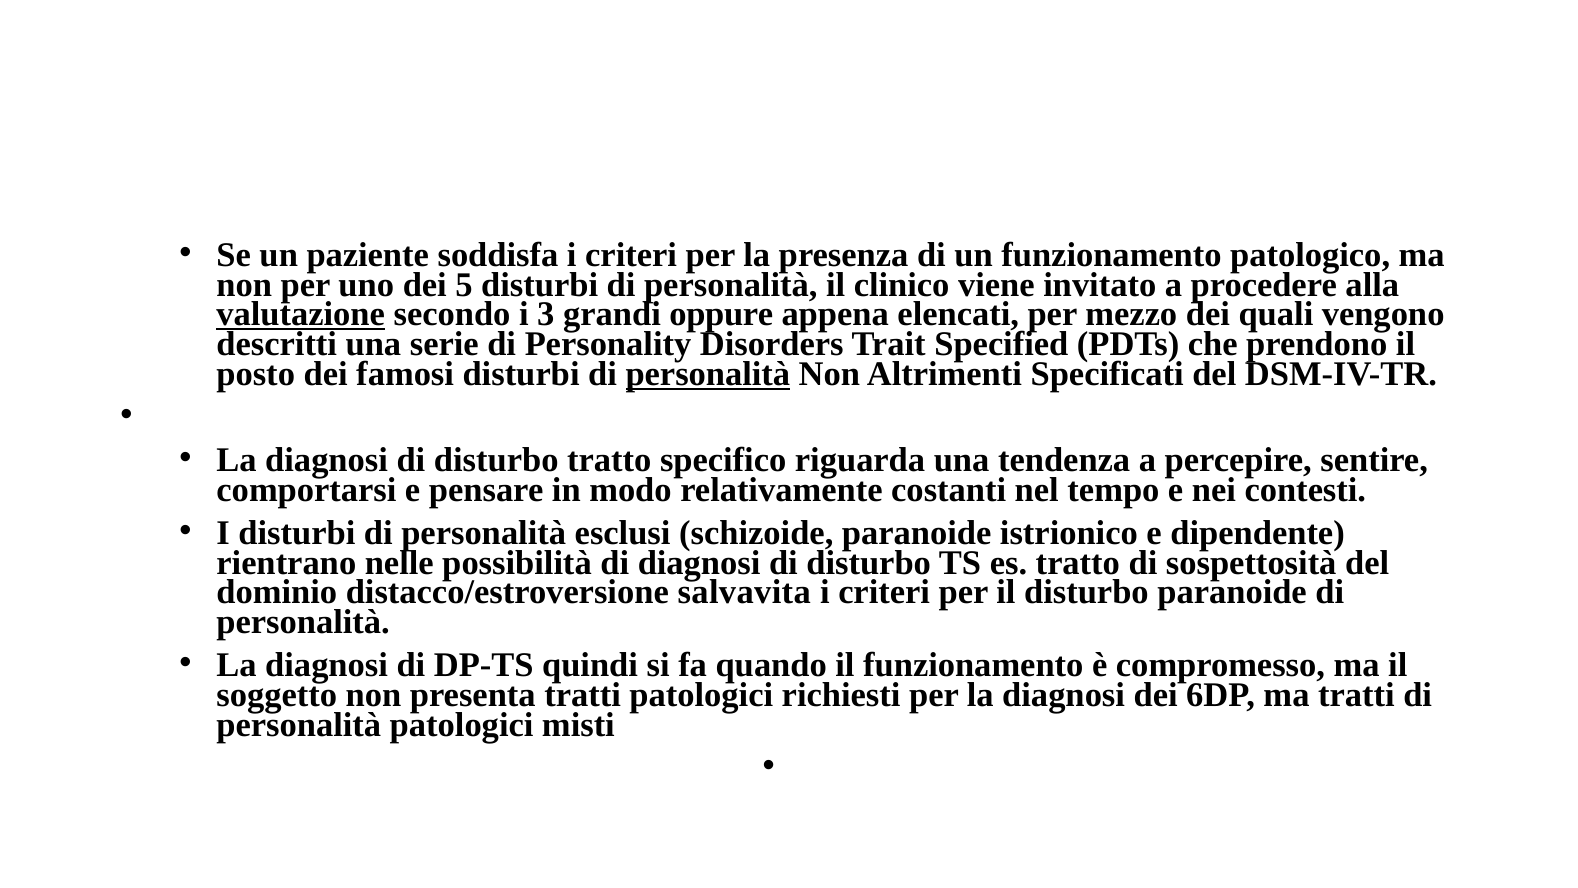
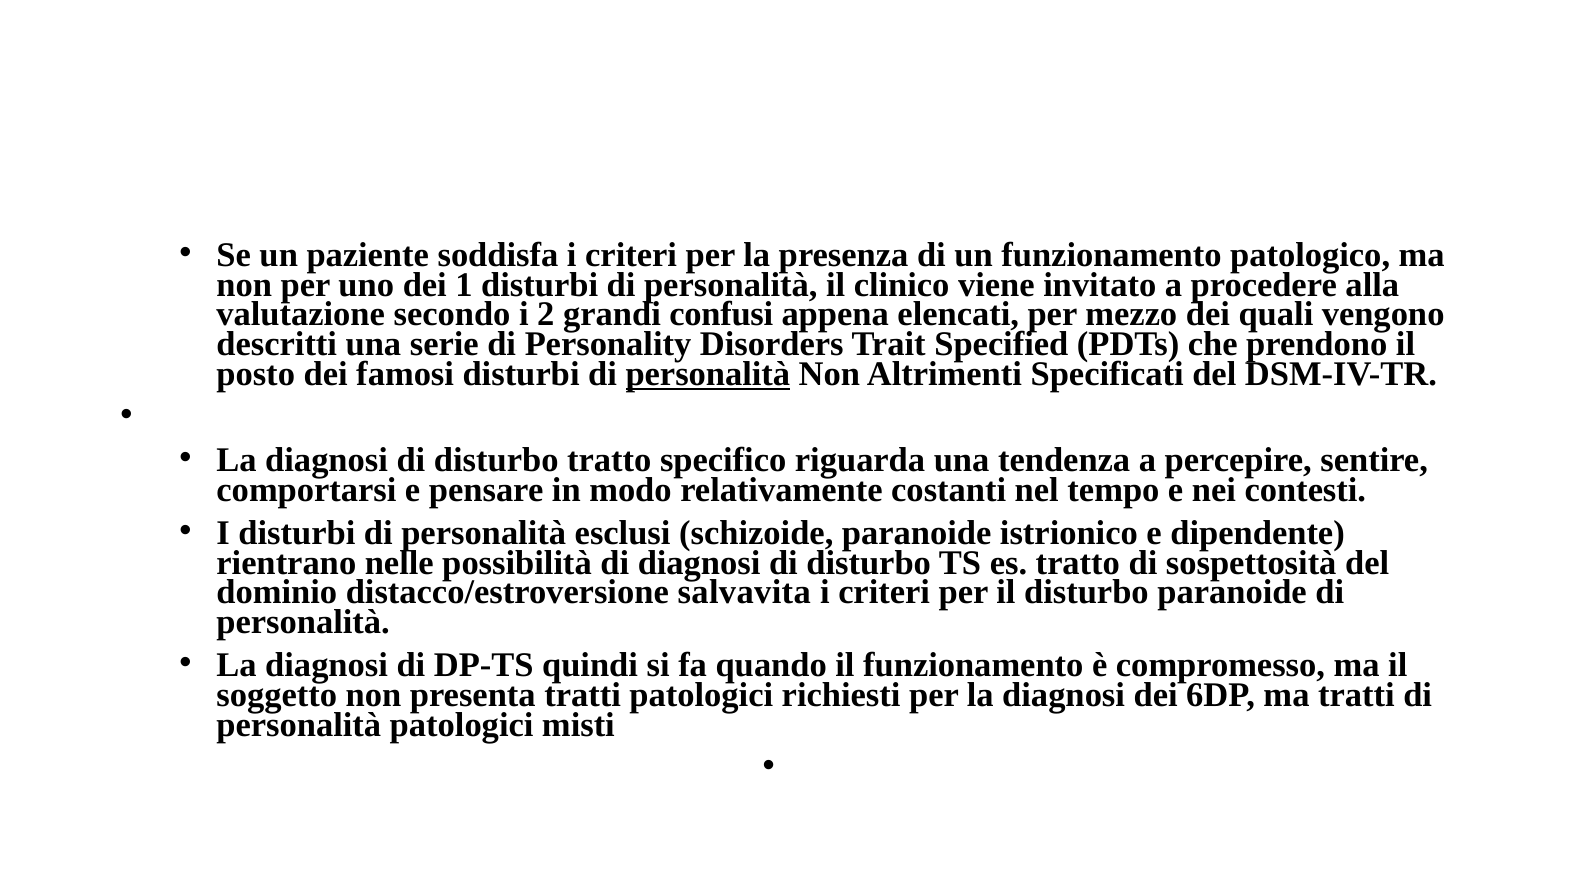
5: 5 -> 1
valutazione underline: present -> none
3: 3 -> 2
oppure: oppure -> confusi
